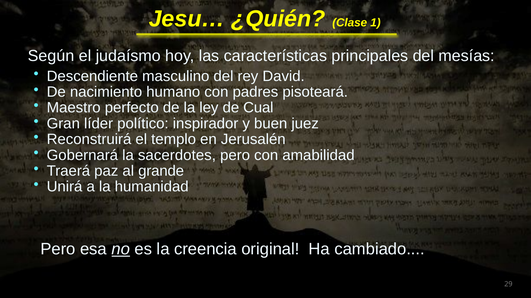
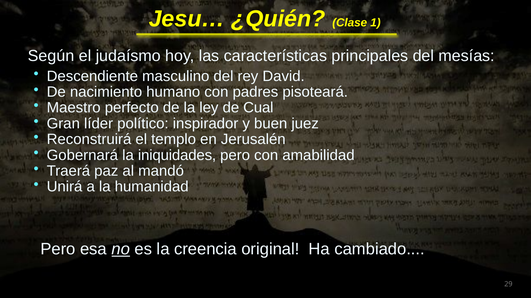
sacerdotes: sacerdotes -> iniquidades
grande: grande -> mandó
